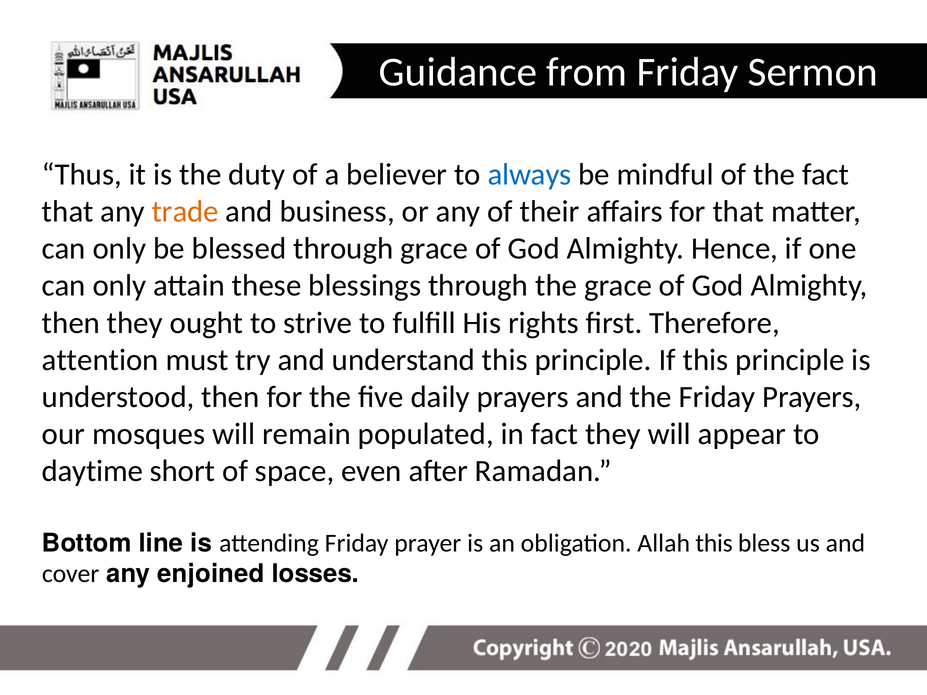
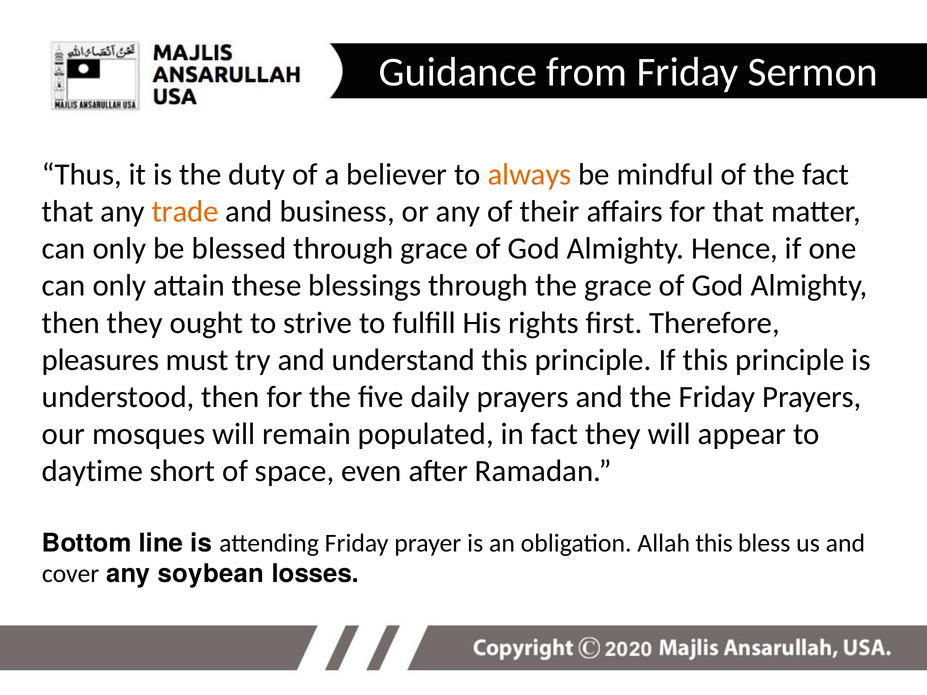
always colour: blue -> orange
attention: attention -> pleasures
enjoined: enjoined -> soybean
